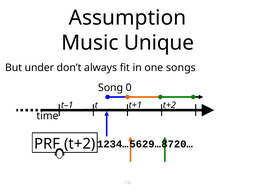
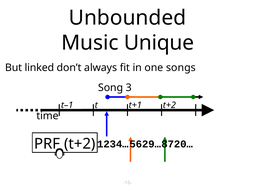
Assumption: Assumption -> Unbounded
under: under -> linked
0: 0 -> 3
